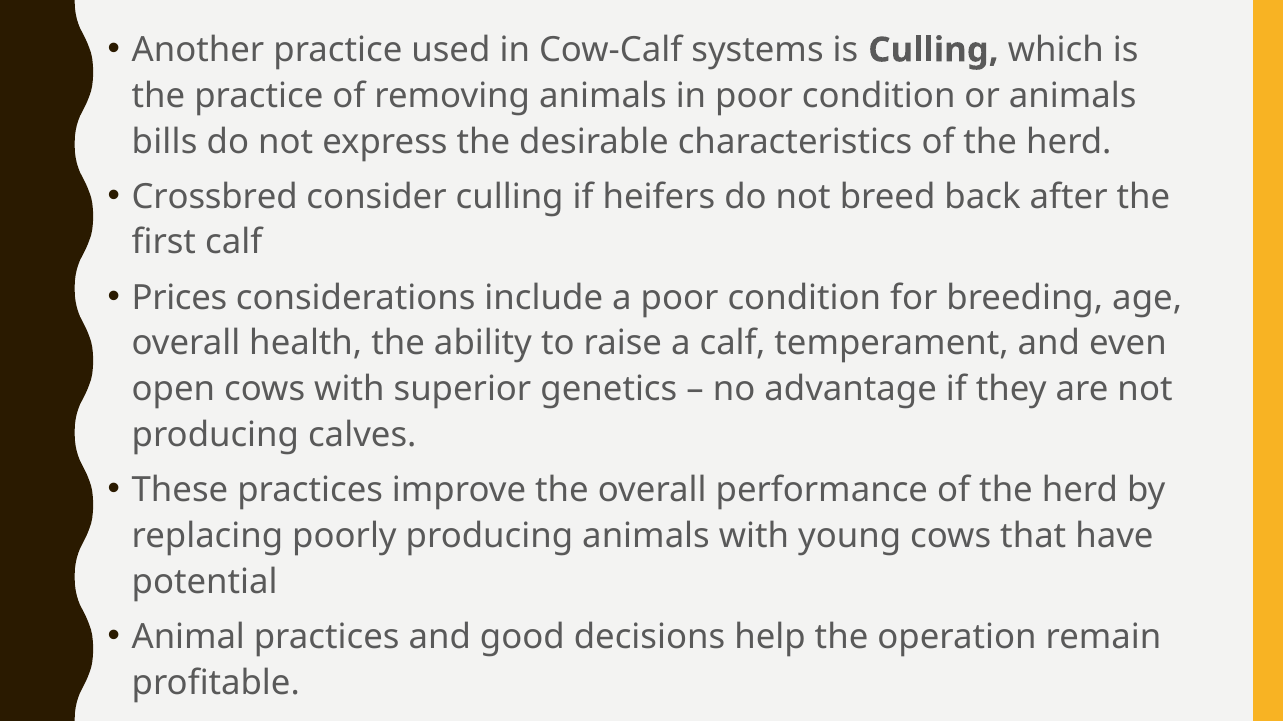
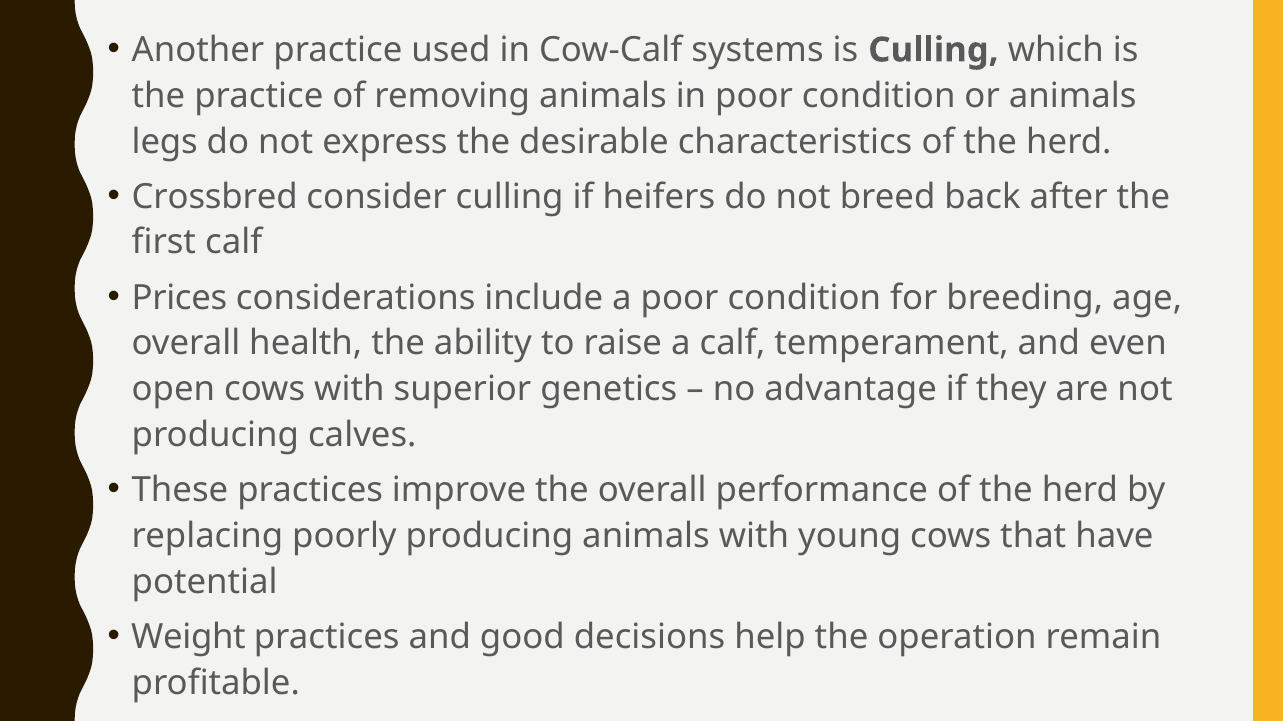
bills: bills -> legs
Animal: Animal -> Weight
